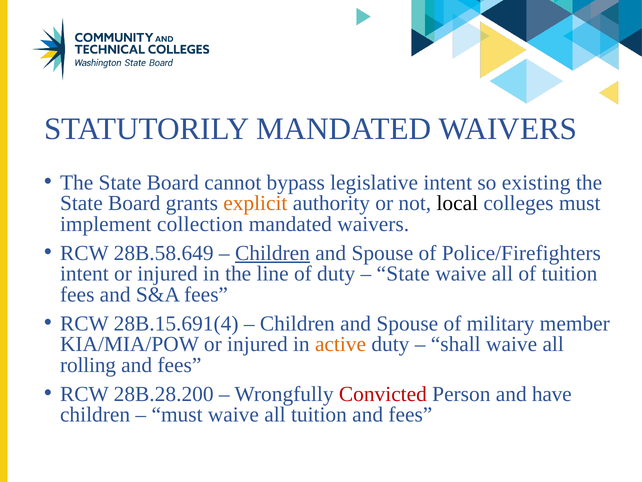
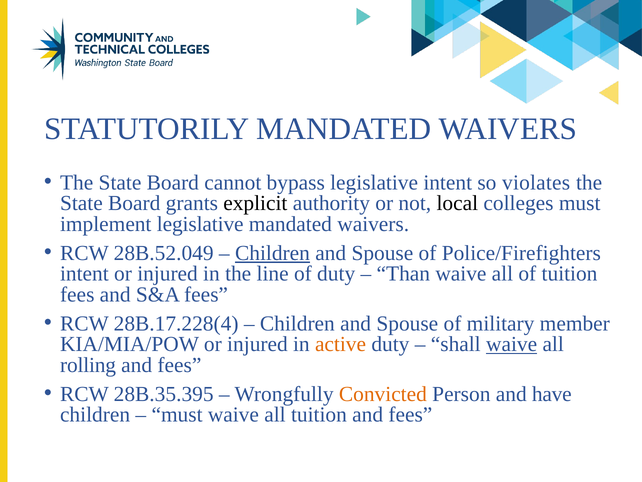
existing: existing -> violates
explicit colour: orange -> black
implement collection: collection -> legislative
28B.58.649: 28B.58.649 -> 28B.52.049
State at (403, 274): State -> Than
28B.15.691(4: 28B.15.691(4 -> 28B.17.228(4
waive at (512, 344) underline: none -> present
28B.28.200: 28B.28.200 -> 28B.35.395
Convicted colour: red -> orange
